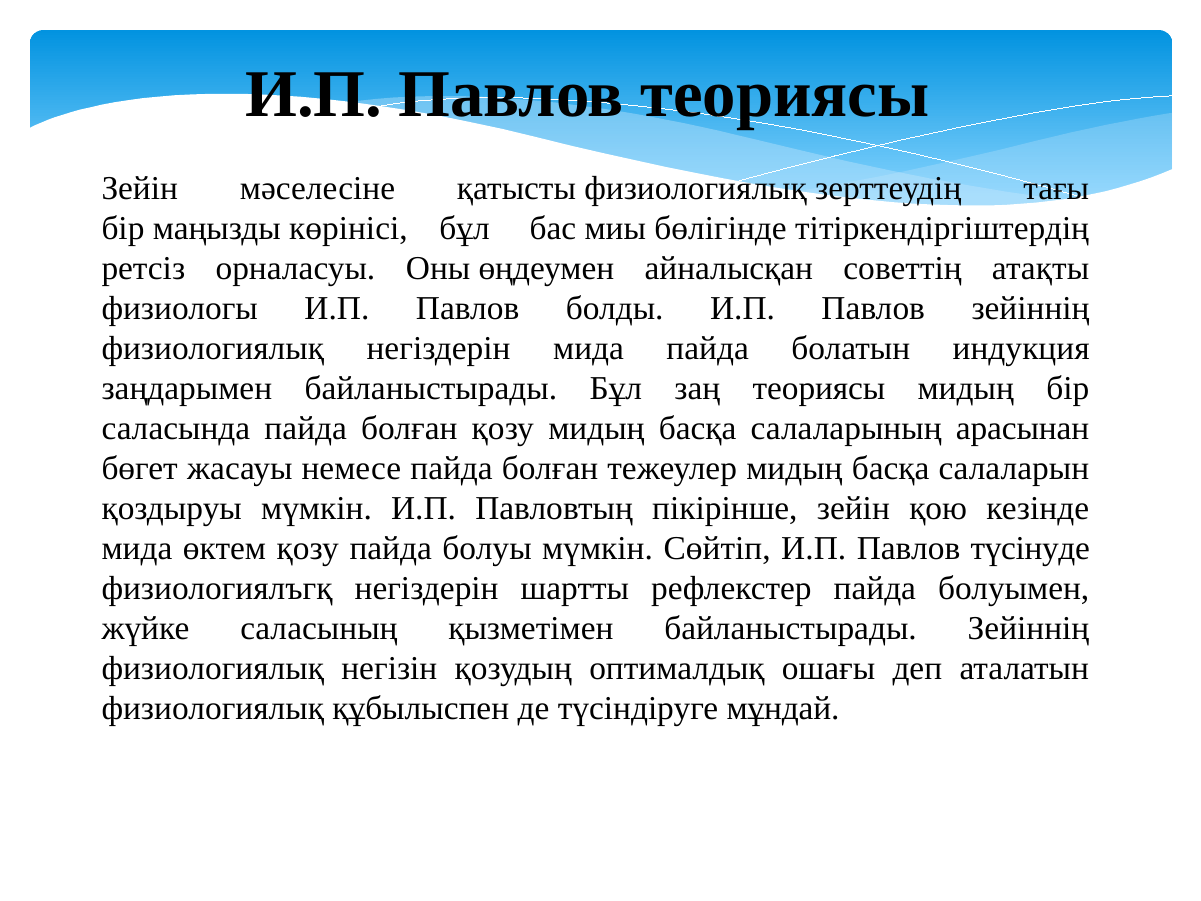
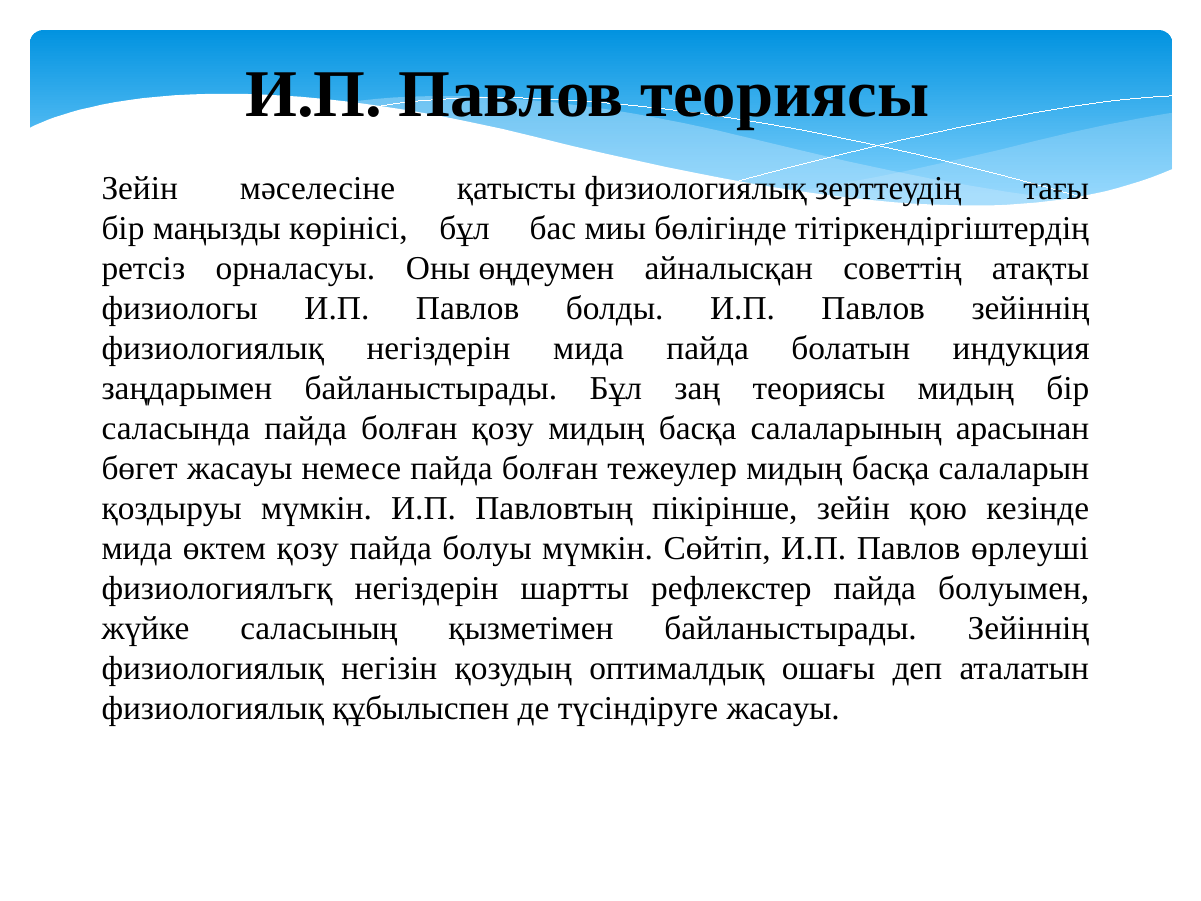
түсінуде: түсінуде -> өрлеуші
түсіндіруге мұндай: мұндай -> жасауы
